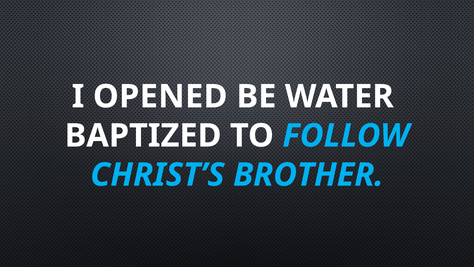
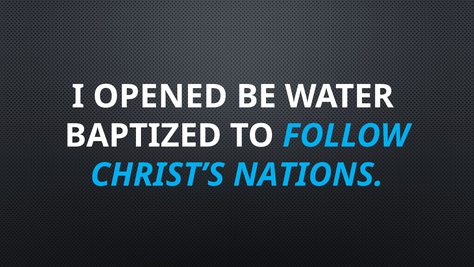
BROTHER: BROTHER -> NATIONS
